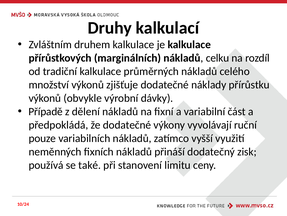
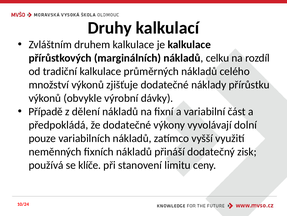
ruční: ruční -> dolní
také: také -> klíče
